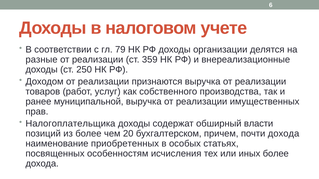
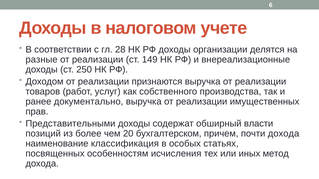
79: 79 -> 28
359: 359 -> 149
муниципальной: муниципальной -> документально
Налогоплательщика: Налогоплательщика -> Представительными
приобретенных: приобретенных -> классификация
иных более: более -> метод
